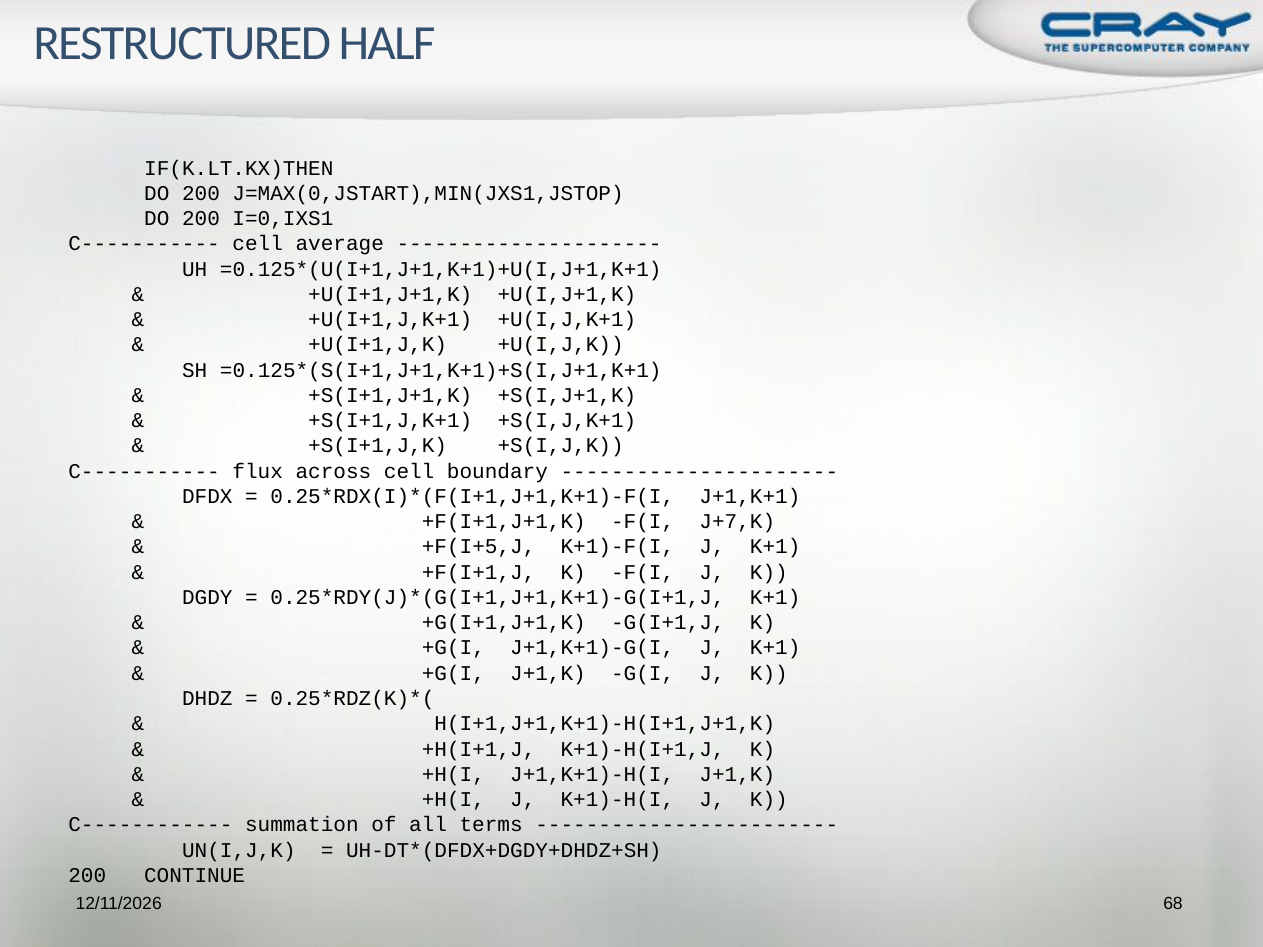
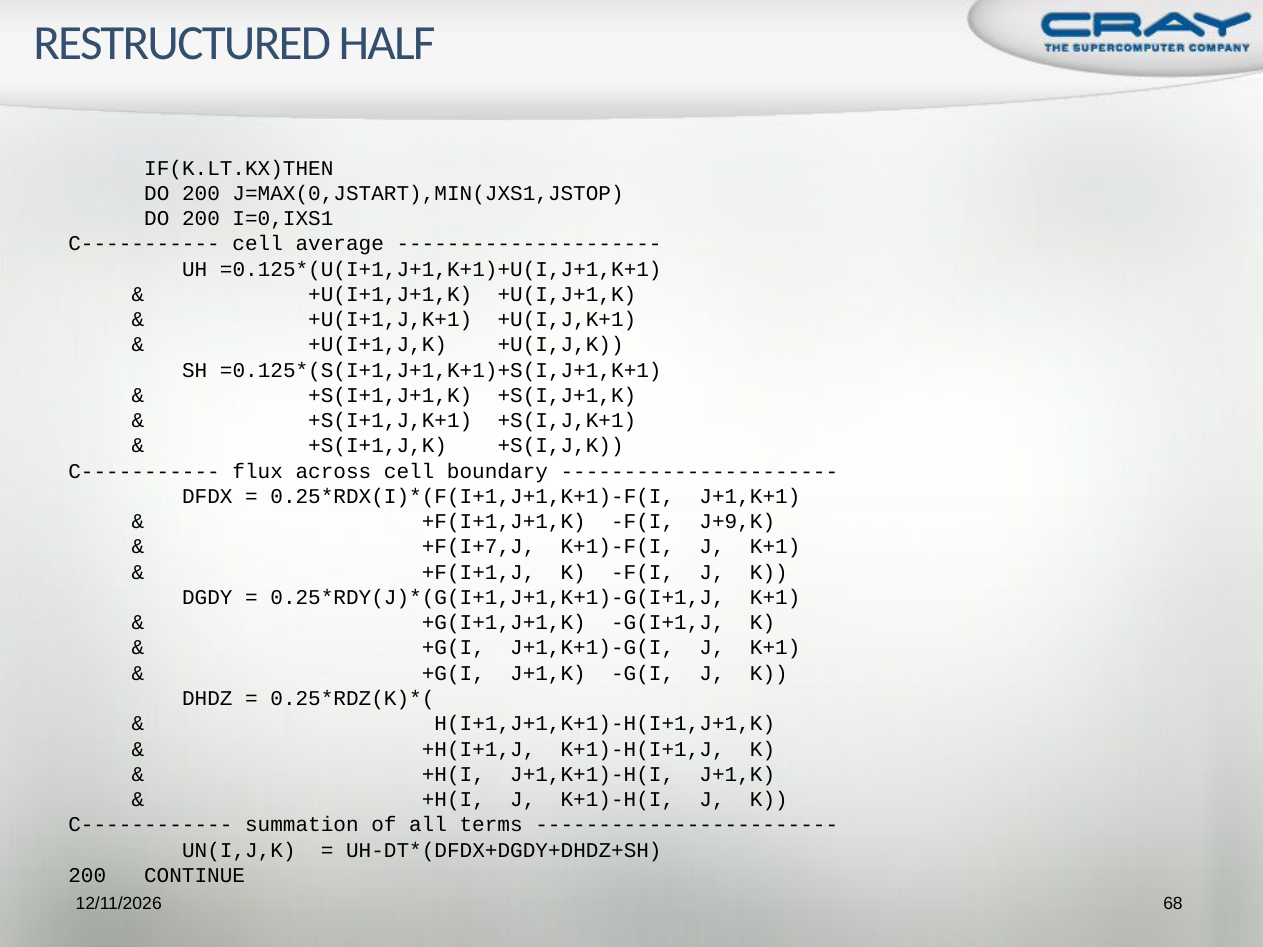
J+7,K: J+7,K -> J+9,K
+F(I+5,J: +F(I+5,J -> +F(I+7,J
